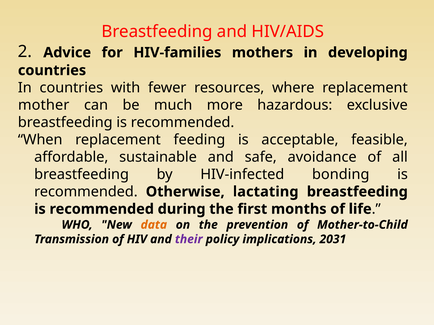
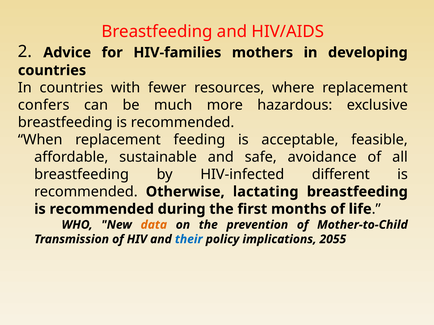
mother: mother -> confers
bonding: bonding -> different
their colour: purple -> blue
2031: 2031 -> 2055
